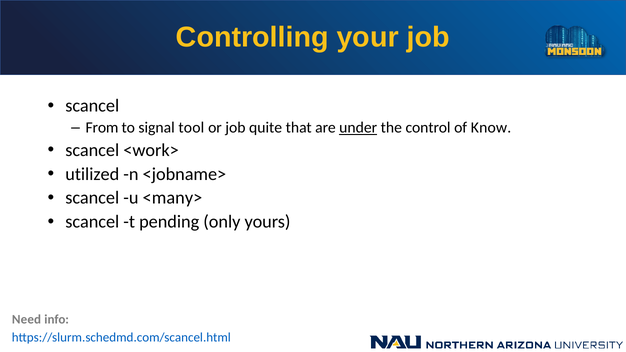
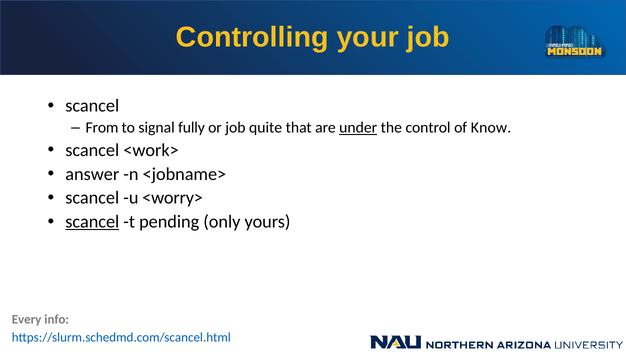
tool: tool -> fully
utilized: utilized -> answer
<many>: <many> -> <worry>
scancel at (92, 222) underline: none -> present
Need: Need -> Every
